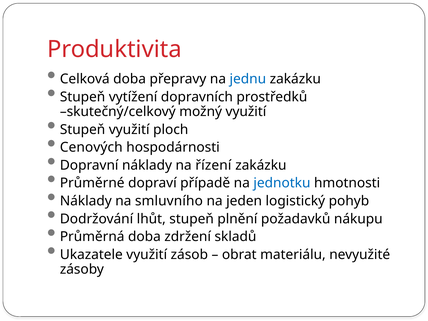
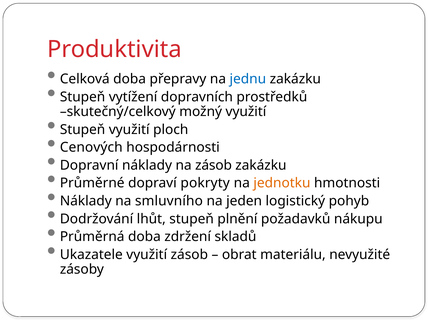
na řízení: řízení -> zásob
případě: případě -> pokryty
jednotku colour: blue -> orange
